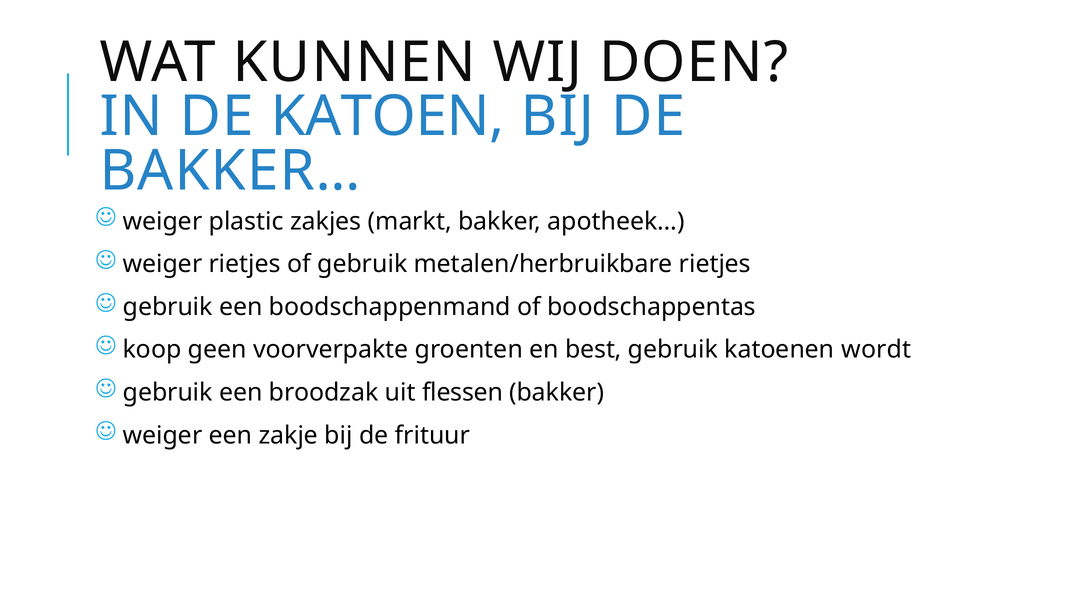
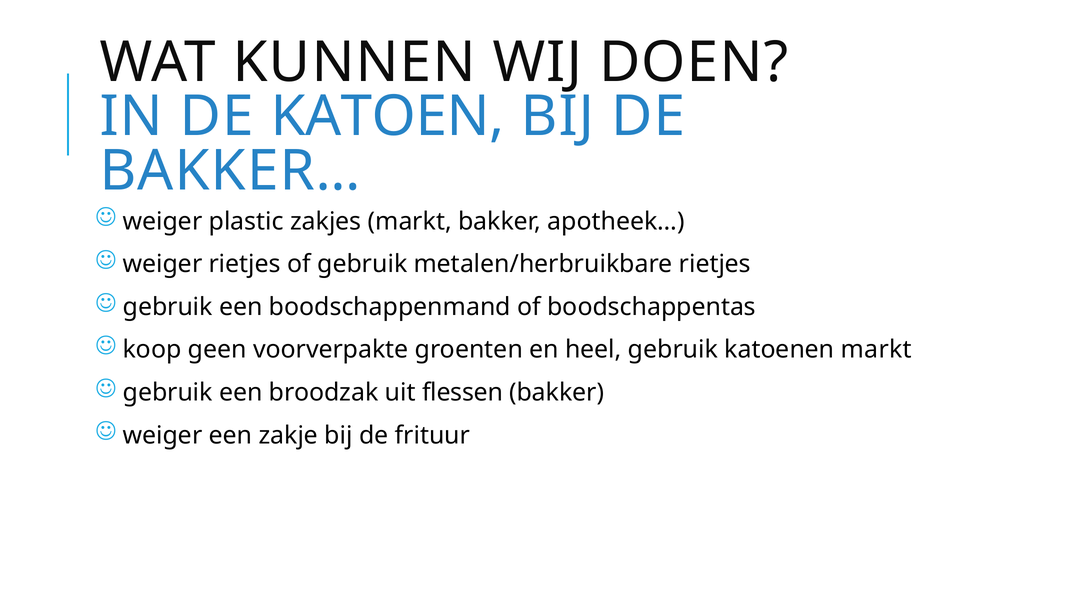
best: best -> heel
katoenen wordt: wordt -> markt
